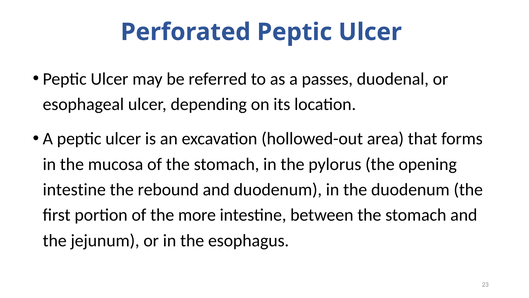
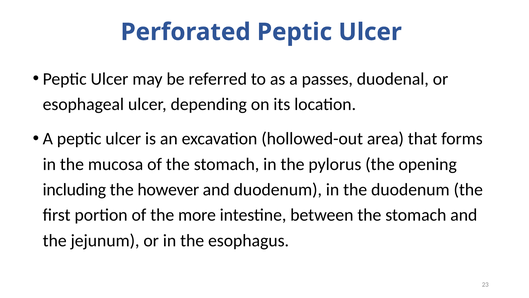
intestine at (74, 189): intestine -> including
rebound: rebound -> however
